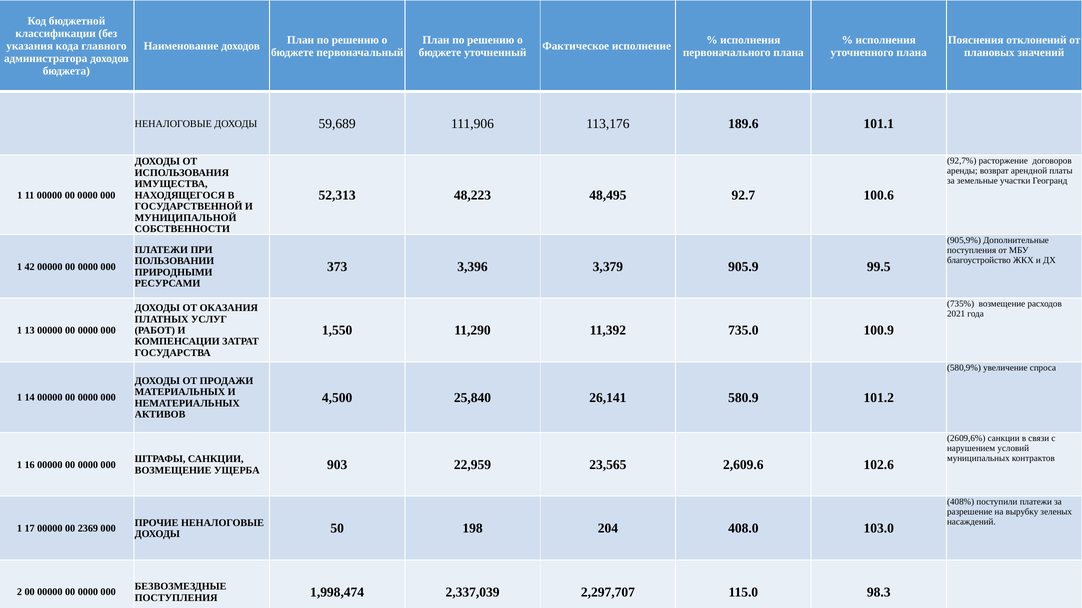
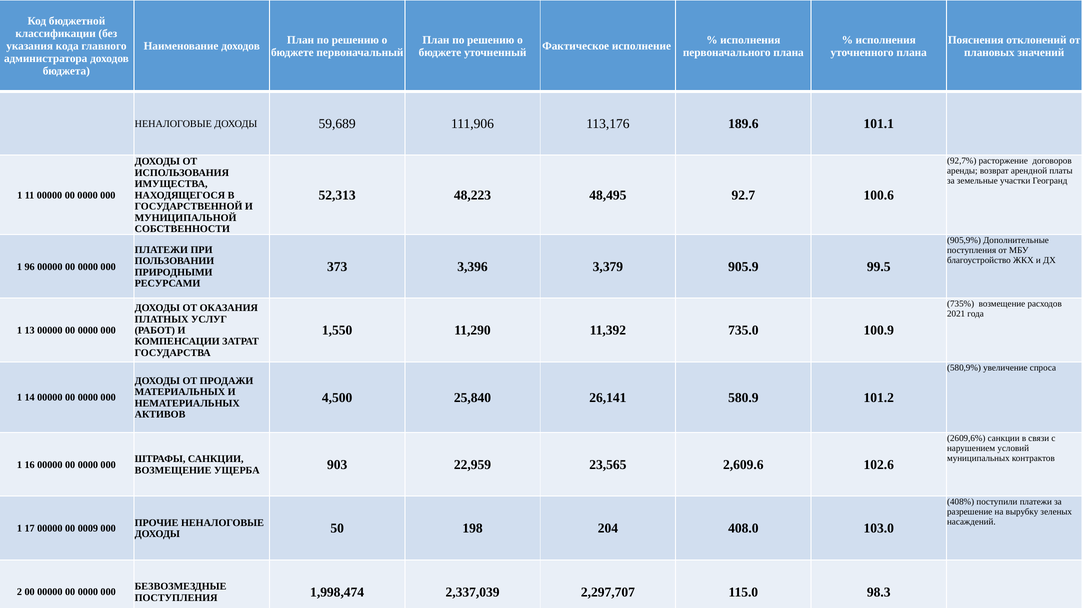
42: 42 -> 96
2369: 2369 -> 0009
